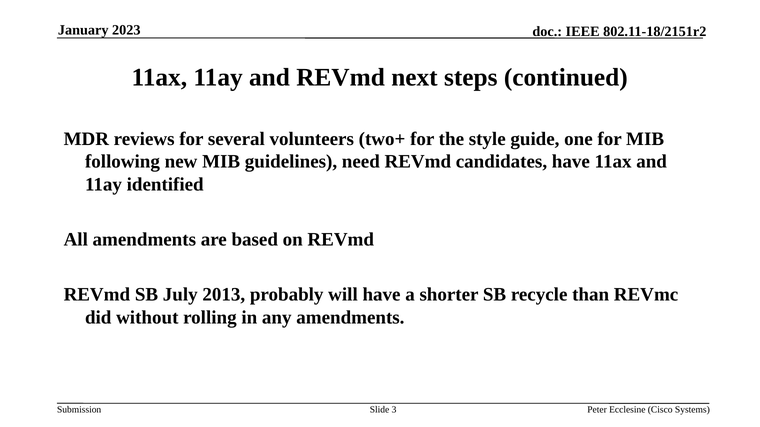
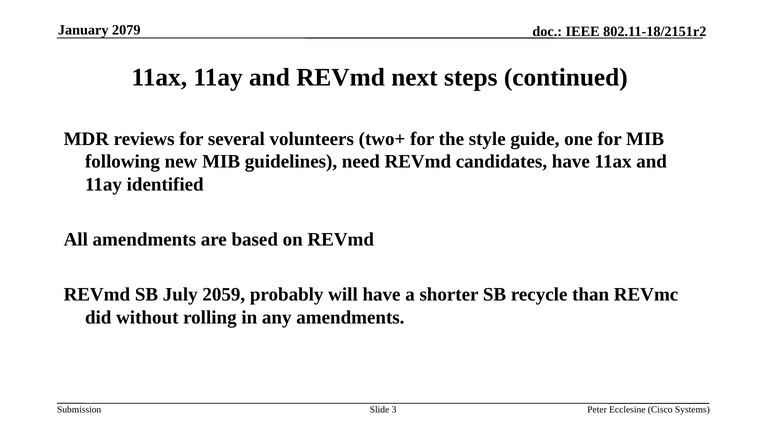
2023: 2023 -> 2079
2013: 2013 -> 2059
